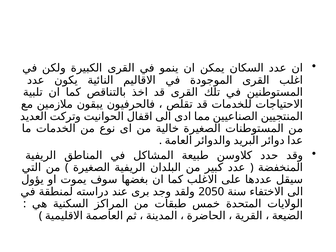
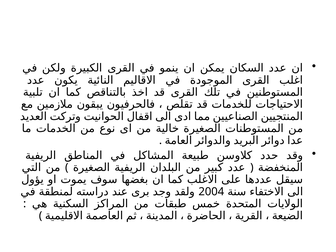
2050: 2050 -> 2004
